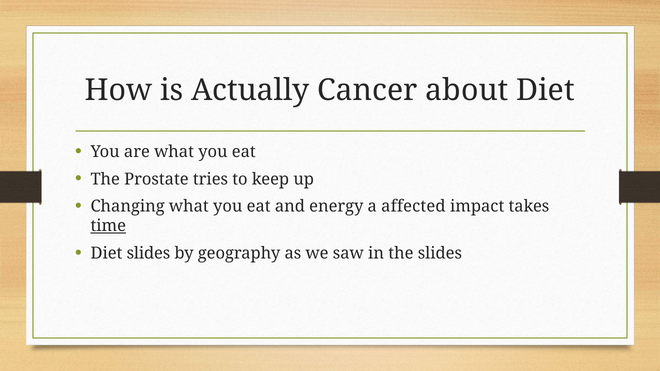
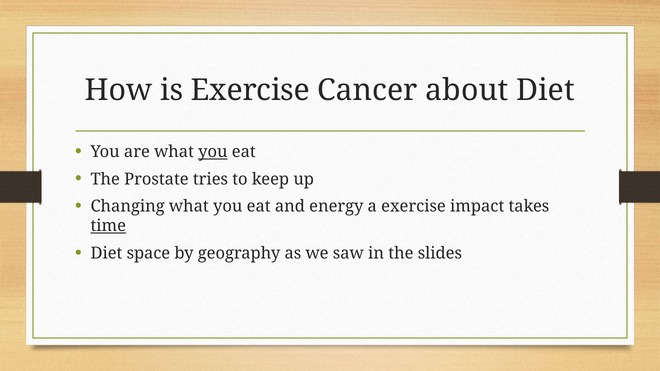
is Actually: Actually -> Exercise
you at (213, 152) underline: none -> present
a affected: affected -> exercise
Diet slides: slides -> space
